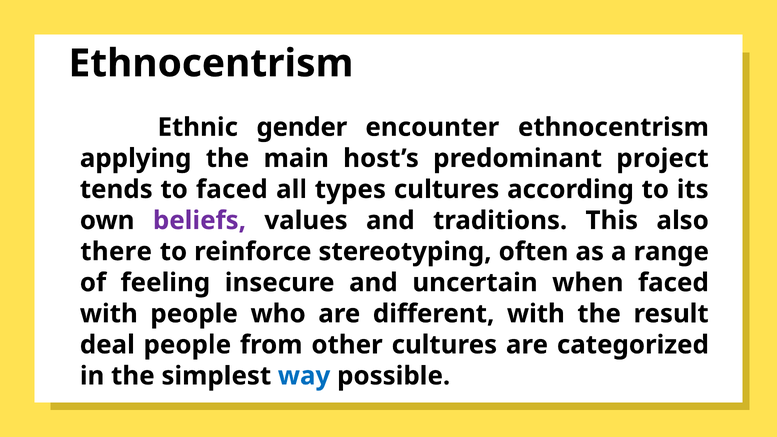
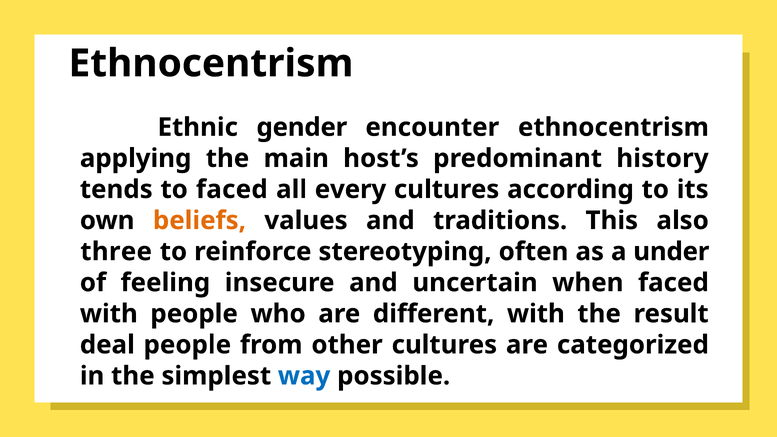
project: project -> history
types: types -> every
beliefs colour: purple -> orange
there: there -> three
range: range -> under
